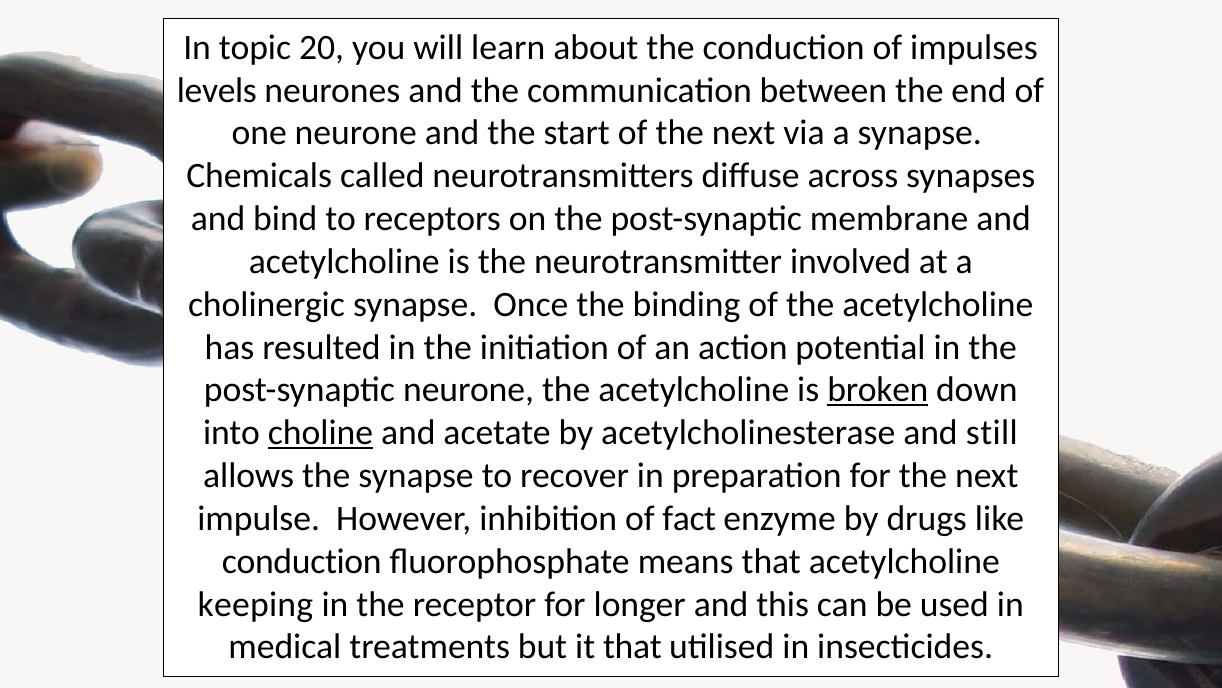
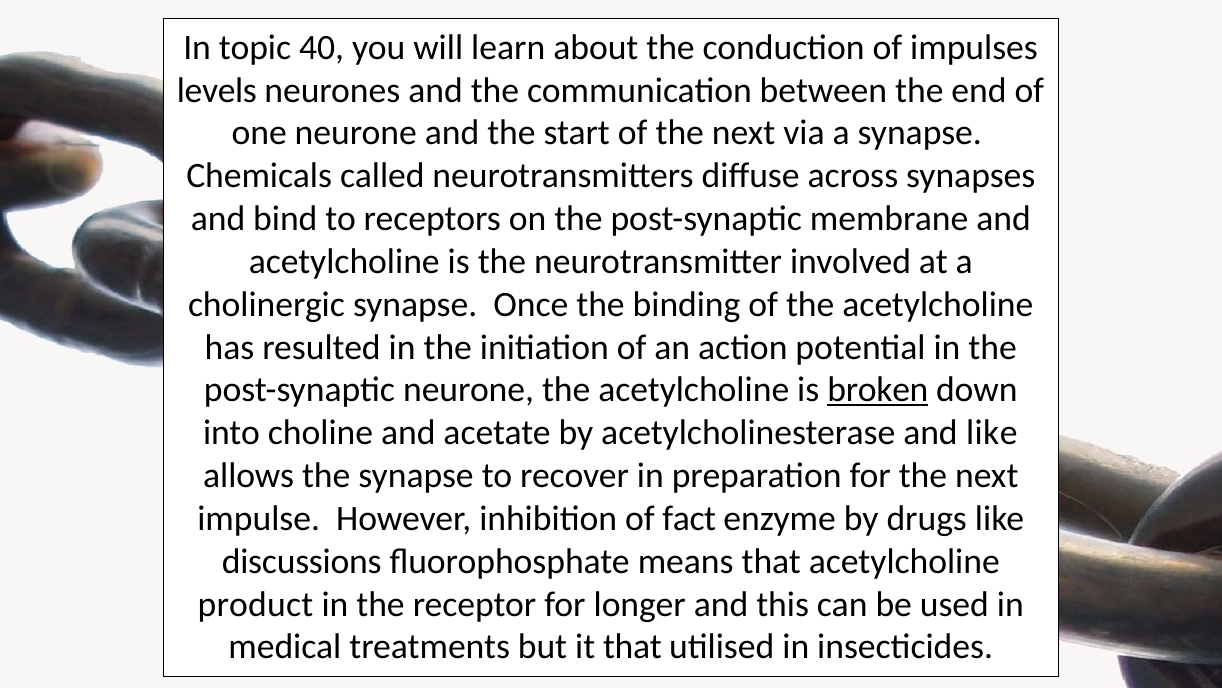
20: 20 -> 40
choline underline: present -> none
and still: still -> like
conduction at (302, 561): conduction -> discussions
keeping: keeping -> product
